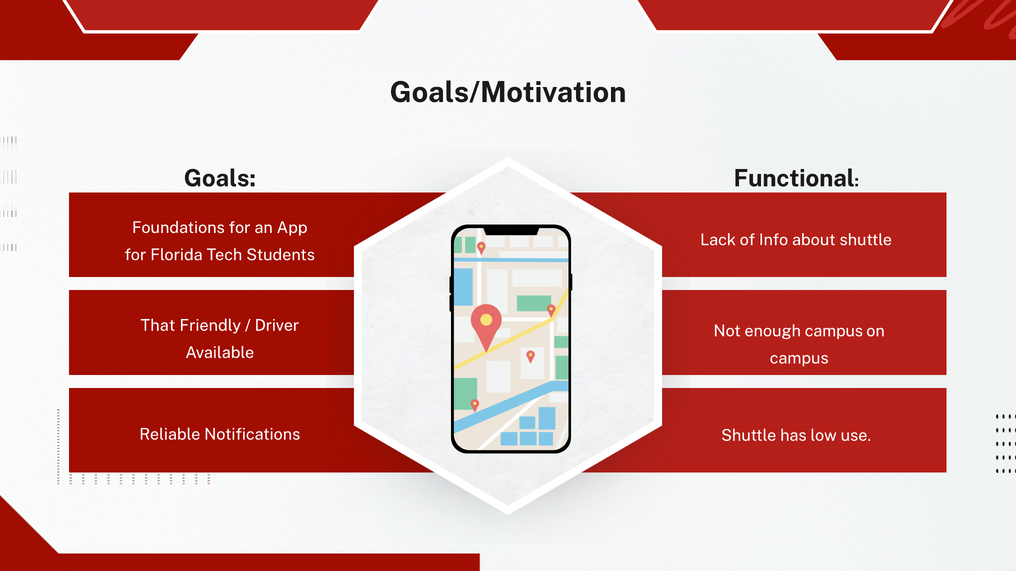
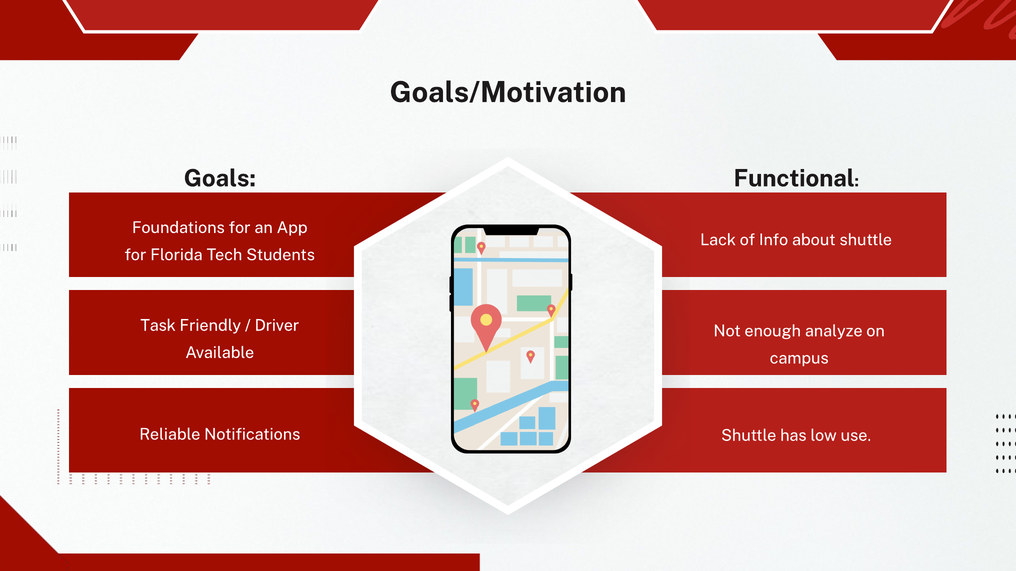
That: That -> Task
enough campus: campus -> analyze
